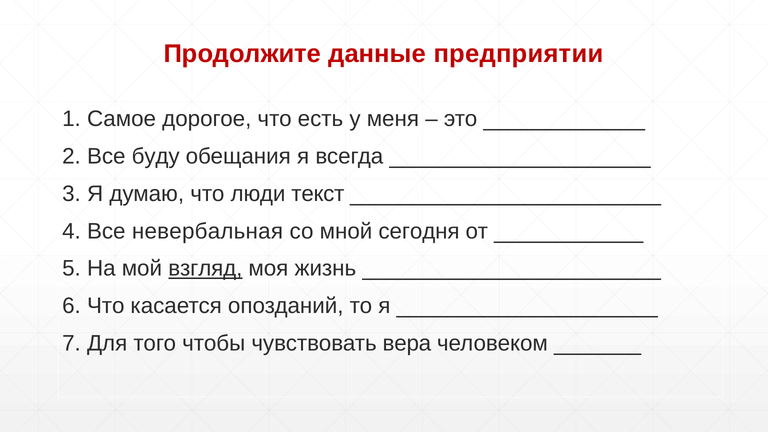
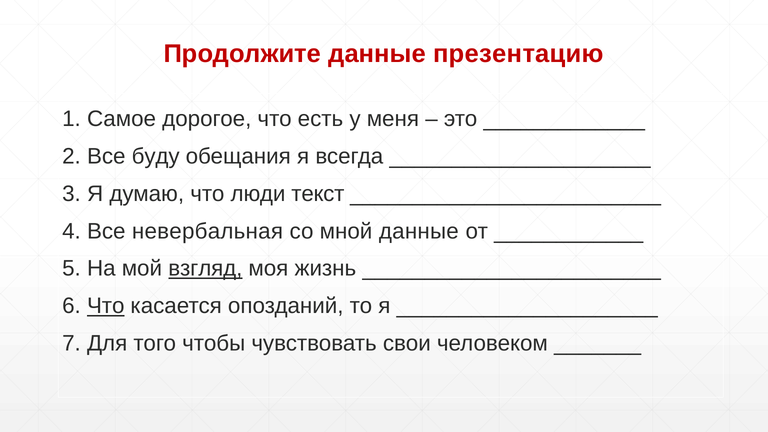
предприятии: предприятии -> презентацию
мной сегодня: сегодня -> данные
Что at (106, 306) underline: none -> present
вера: вера -> свои
